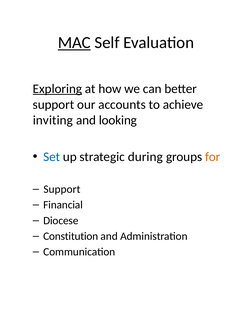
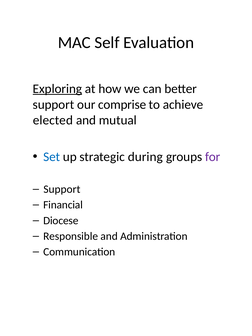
MAC underline: present -> none
accounts: accounts -> comprise
inviting: inviting -> elected
looking: looking -> mutual
for colour: orange -> purple
Constitution: Constitution -> Responsible
